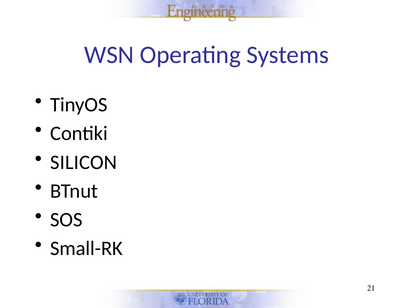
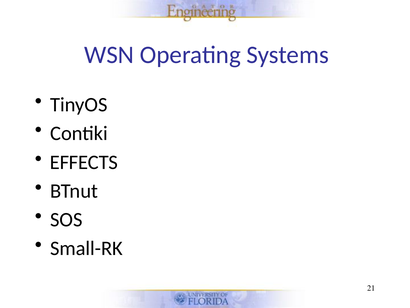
SILICON: SILICON -> EFFECTS
